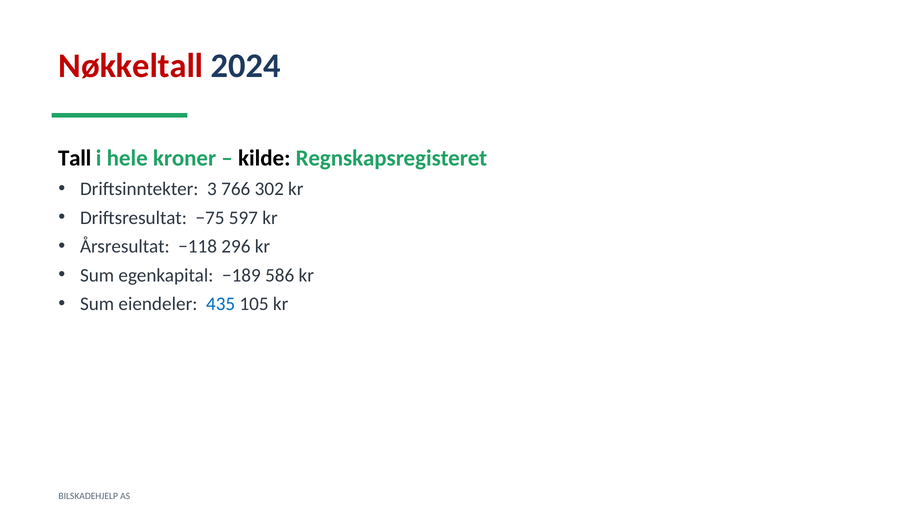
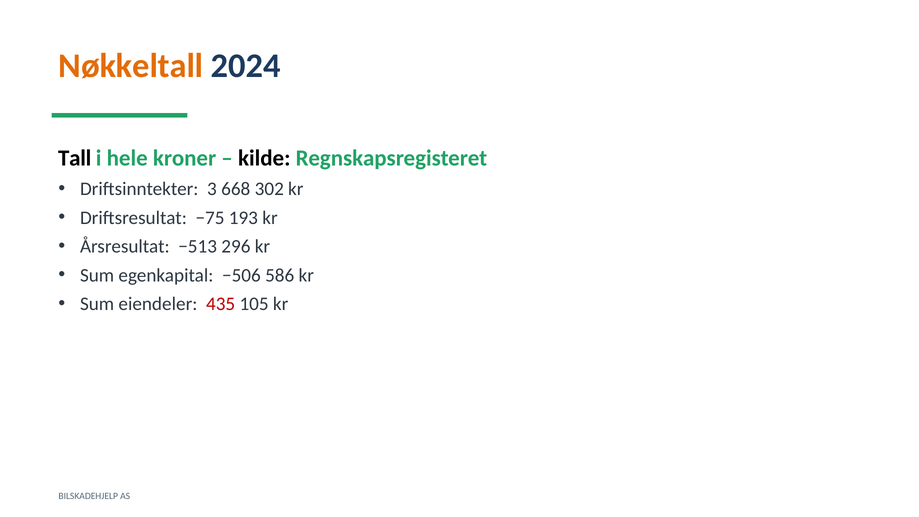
Nøkkeltall colour: red -> orange
766: 766 -> 668
597: 597 -> 193
−118: −118 -> −513
−189: −189 -> −506
435 colour: blue -> red
